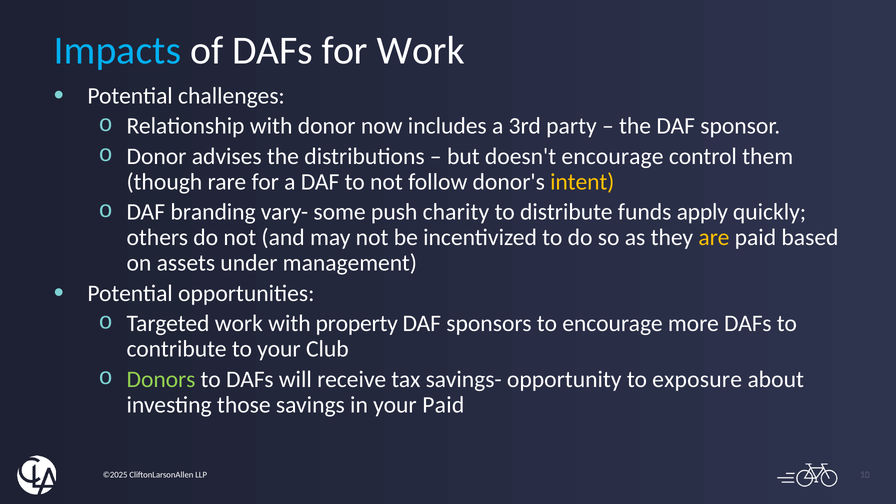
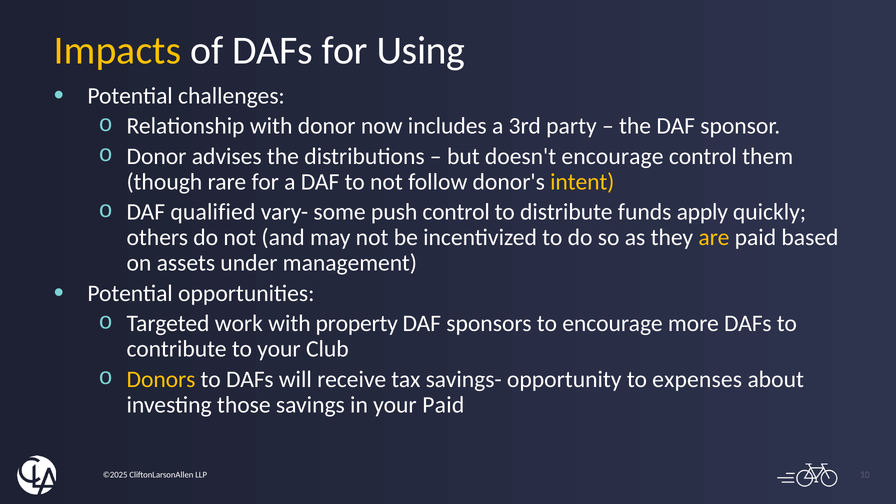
Impacts colour: light blue -> yellow
for Work: Work -> Using
branding: branding -> qualified
push charity: charity -> control
Donors colour: light green -> yellow
exposure: exposure -> expenses
